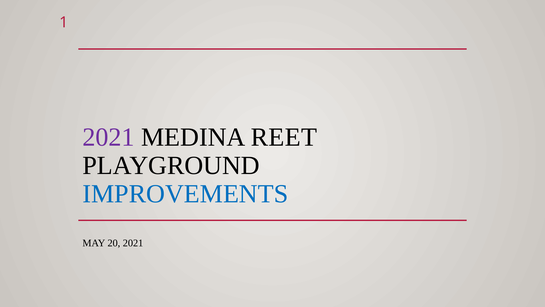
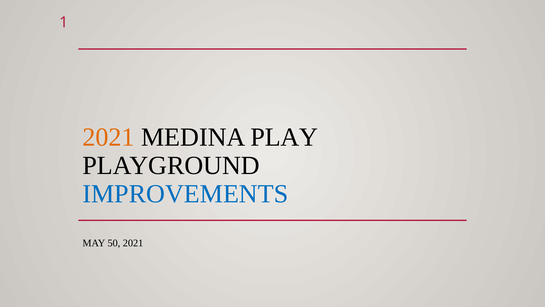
2021 at (109, 137) colour: purple -> orange
REET: REET -> PLAY
20: 20 -> 50
